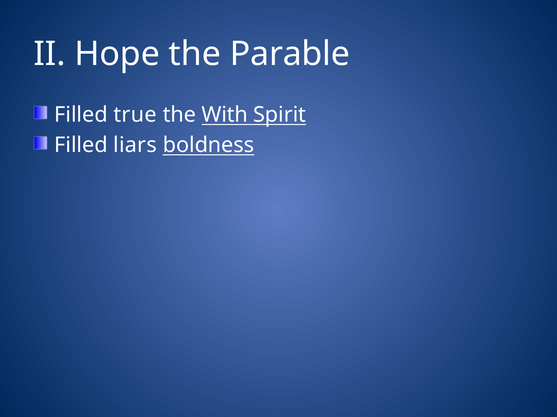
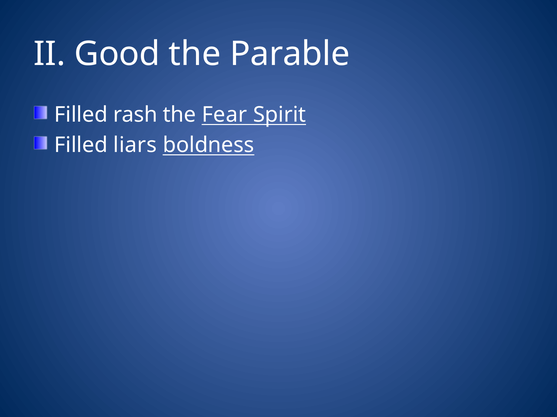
Hope: Hope -> Good
true: true -> rash
With: With -> Fear
